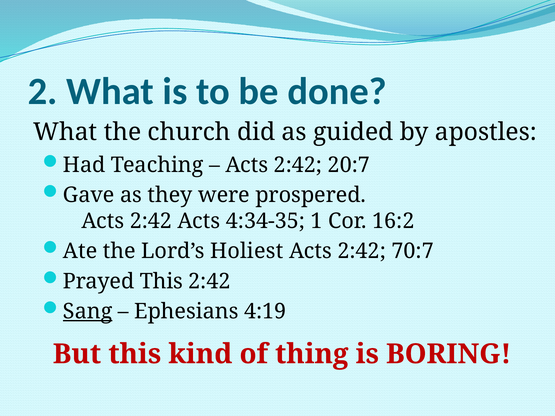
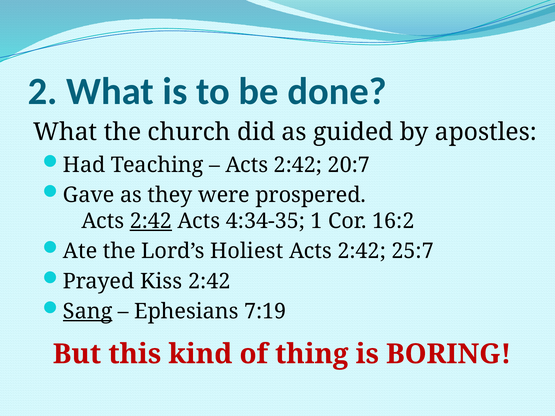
2:42 at (151, 221) underline: none -> present
70:7: 70:7 -> 25:7
Prayed This: This -> Kiss
4:19: 4:19 -> 7:19
